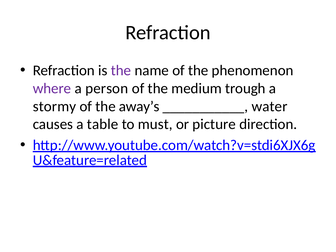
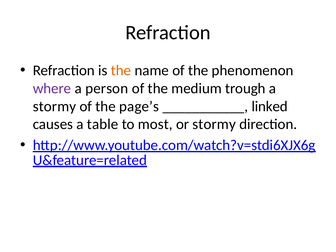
the at (121, 70) colour: purple -> orange
away’s: away’s -> page’s
water: water -> linked
must: must -> most
or picture: picture -> stormy
